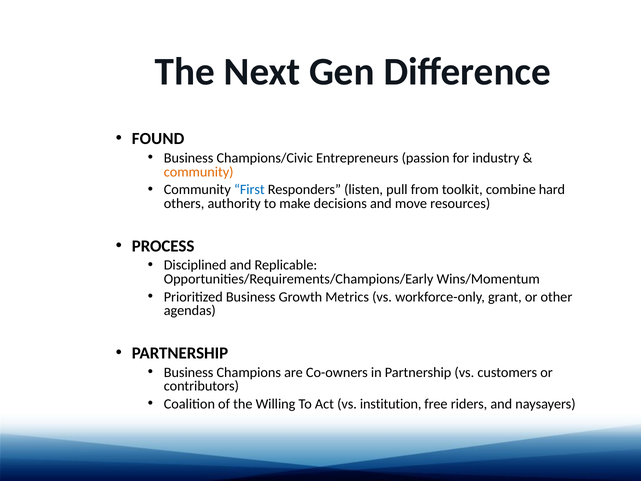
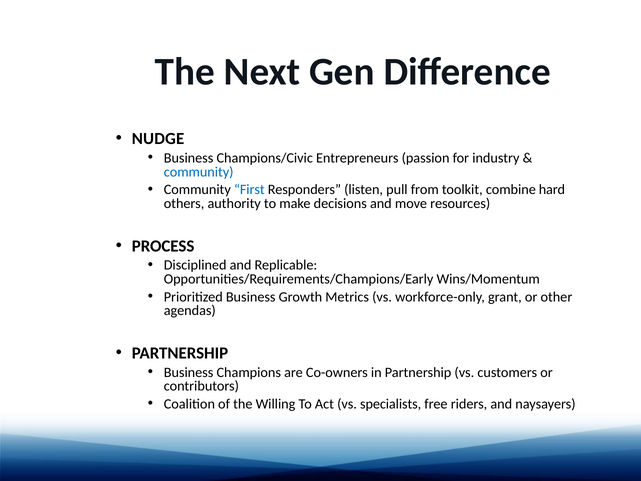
FOUND: FOUND -> NUDGE
community at (199, 172) colour: orange -> blue
institution: institution -> specialists
